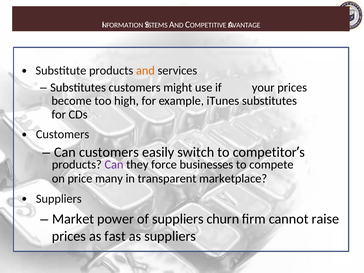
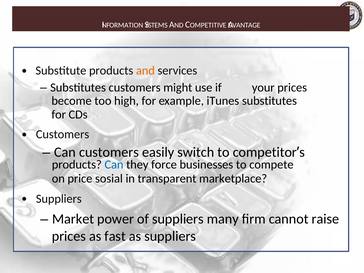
Can at (114, 165) colour: purple -> blue
many: many -> sosial
churn: churn -> many
